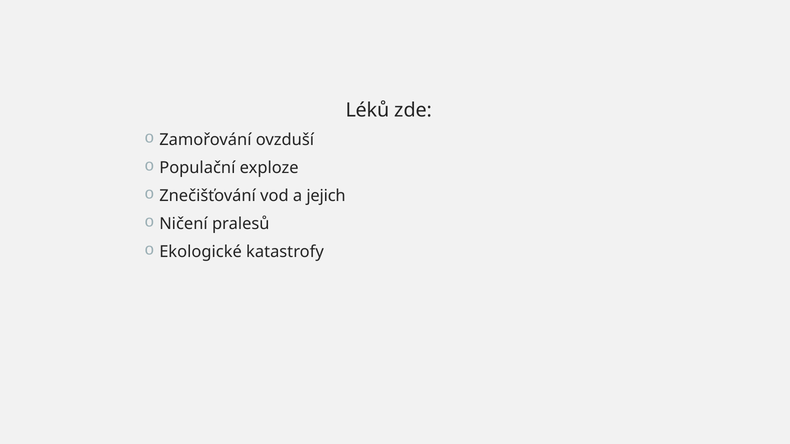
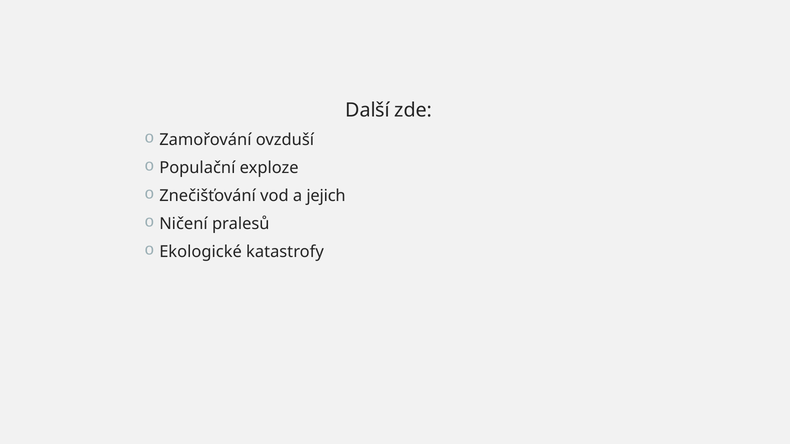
Léků: Léků -> Další
